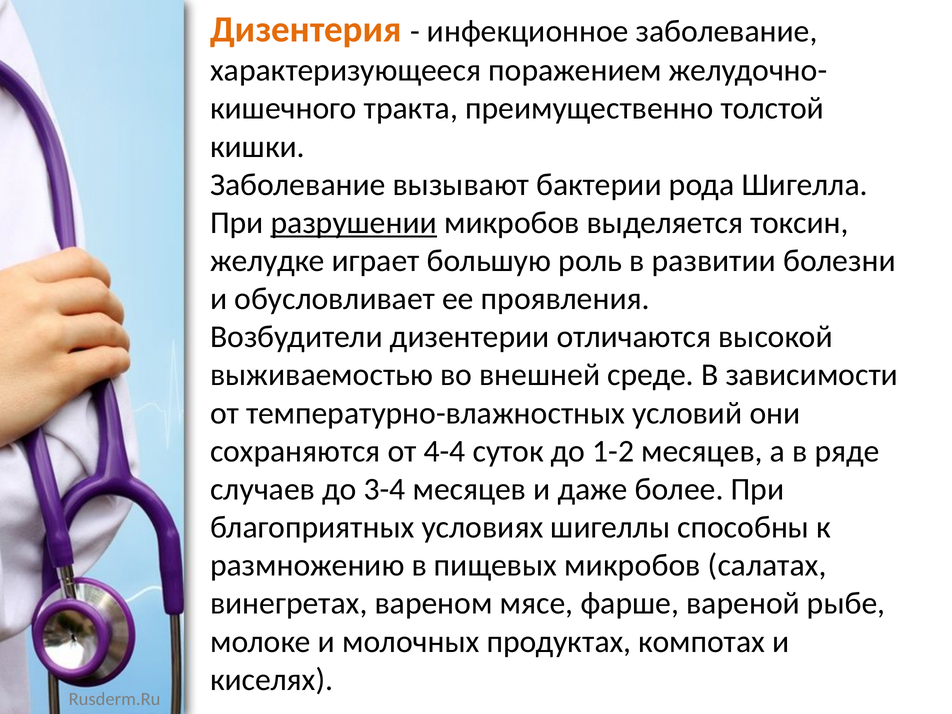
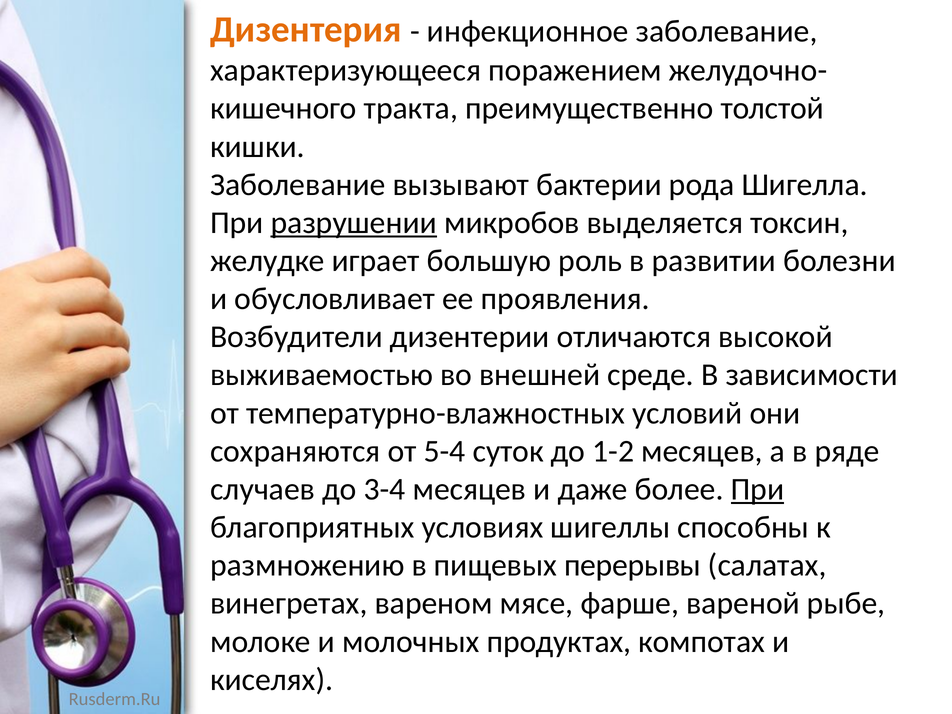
4-4: 4-4 -> 5-4
При at (758, 489) underline: none -> present
пищевых микробов: микробов -> перерывы
